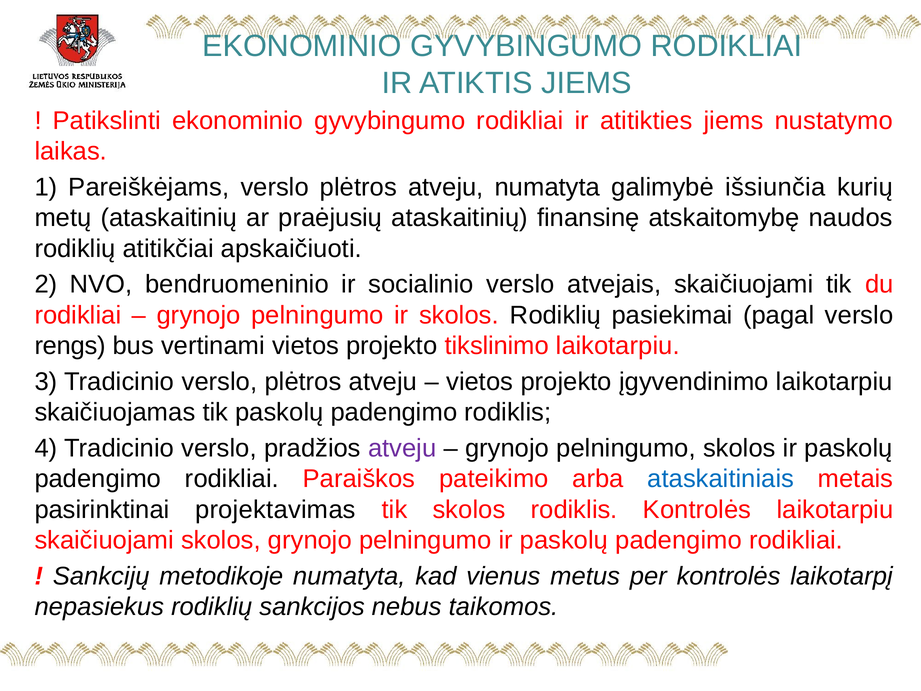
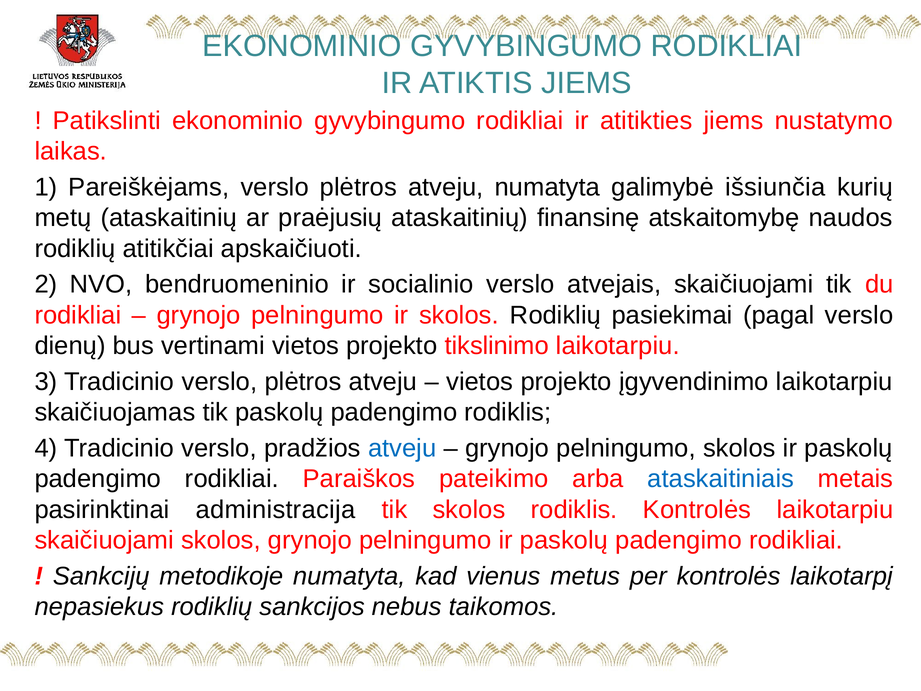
rengs: rengs -> dienų
atveju at (402, 448) colour: purple -> blue
projektavimas: projektavimas -> administracija
